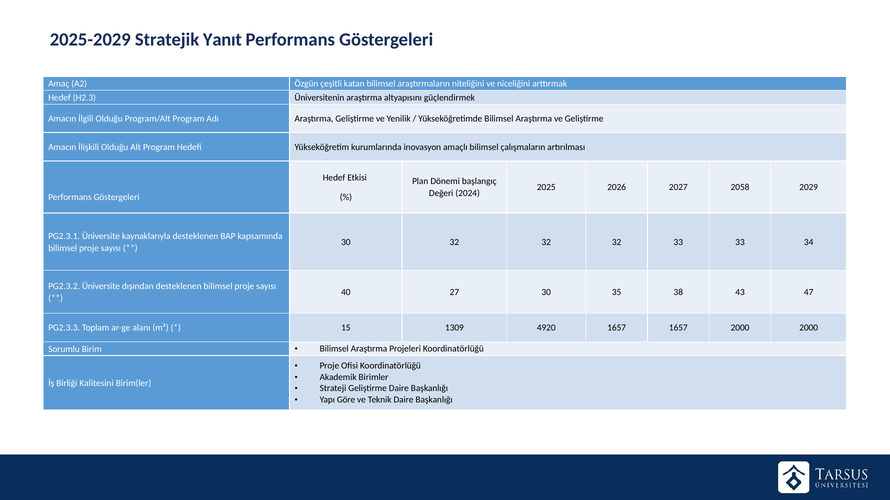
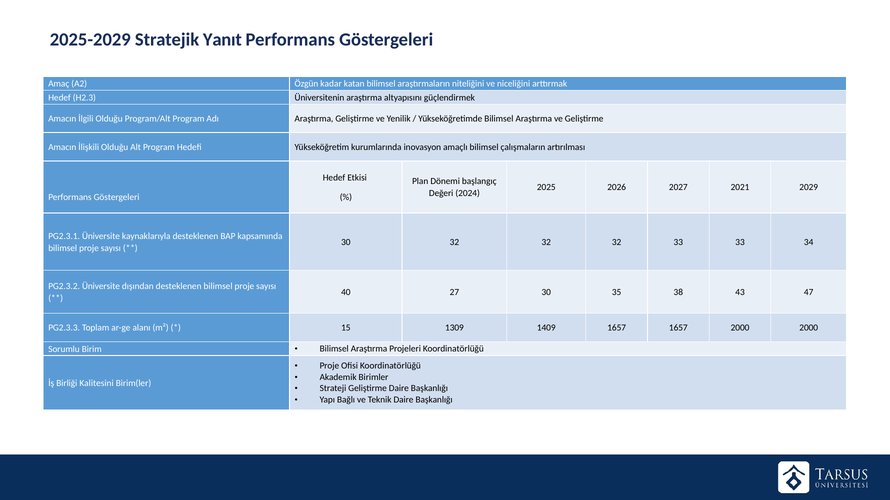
çeşitli: çeşitli -> kadar
2058: 2058 -> 2021
4920: 4920 -> 1409
Göre: Göre -> Bağlı
